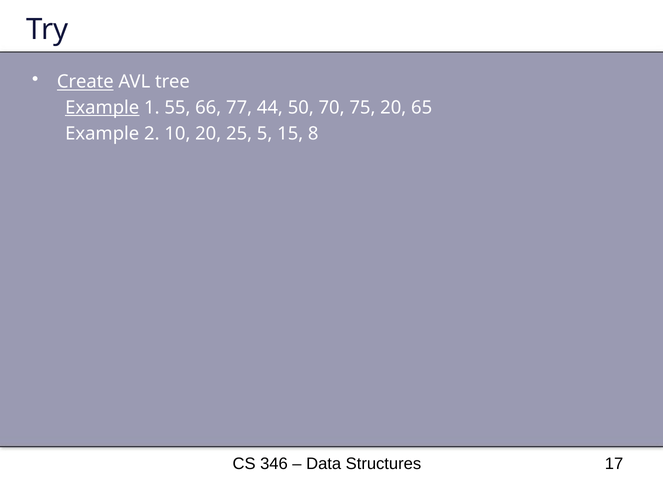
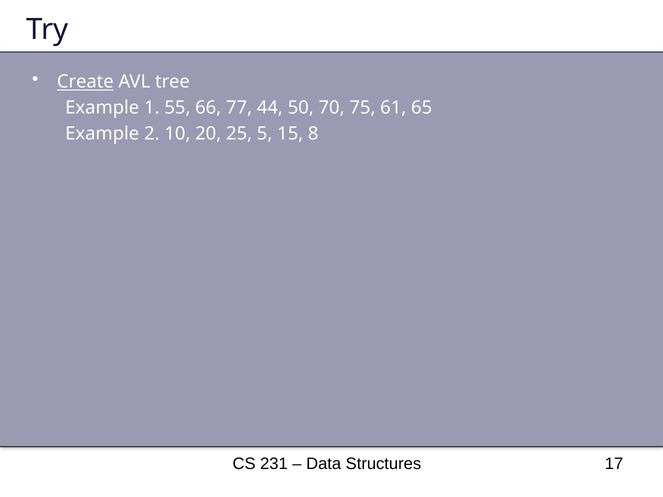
Example at (102, 108) underline: present -> none
75 20: 20 -> 61
346: 346 -> 231
